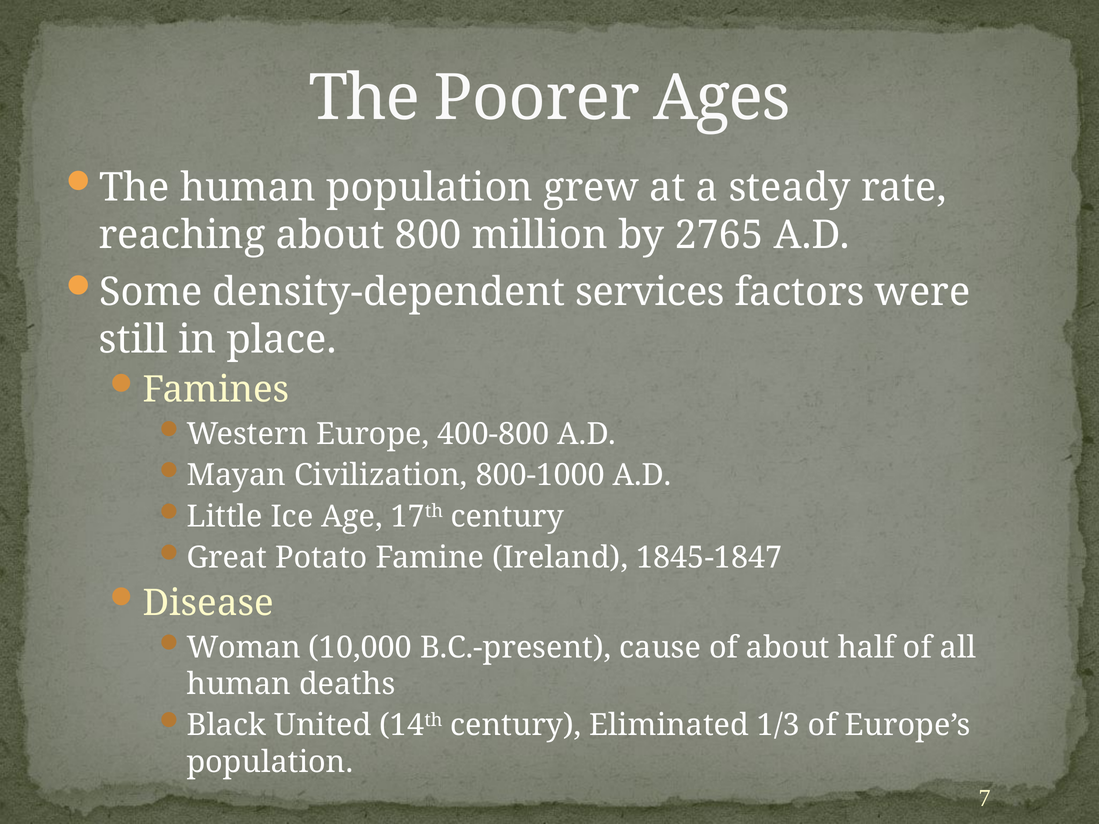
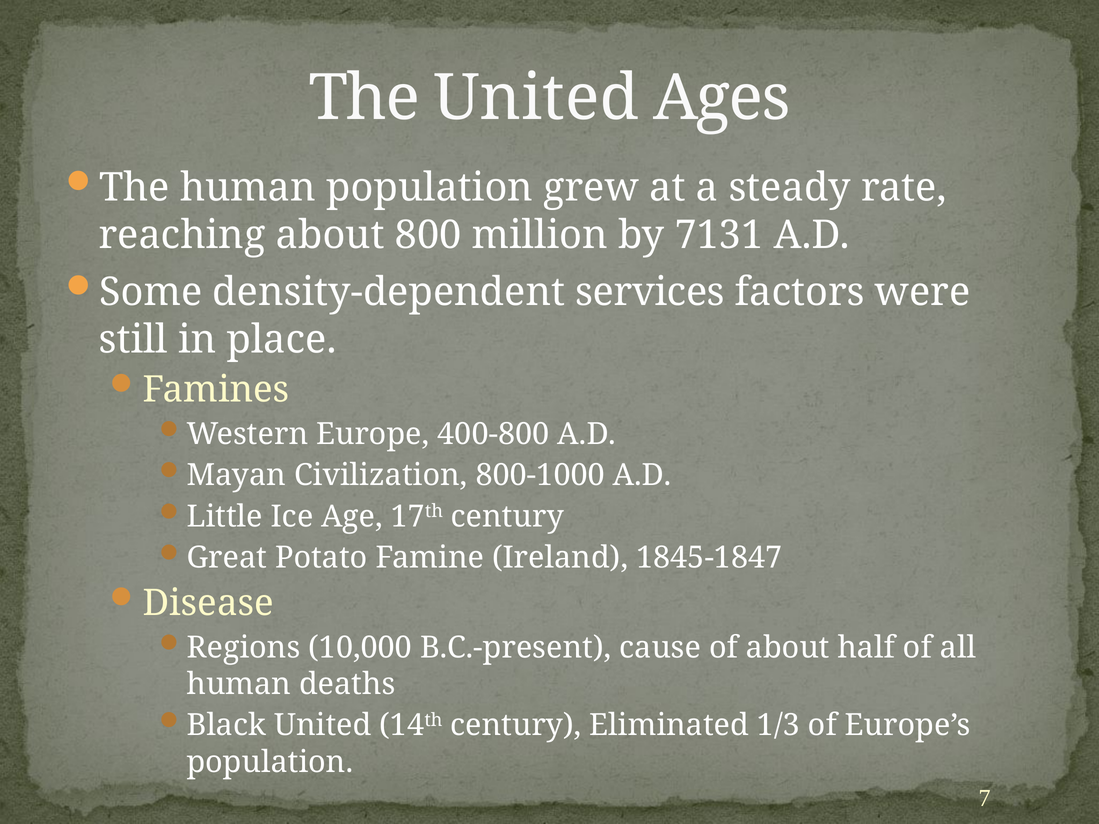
The Poorer: Poorer -> United
2765: 2765 -> 7131
Woman: Woman -> Regions
